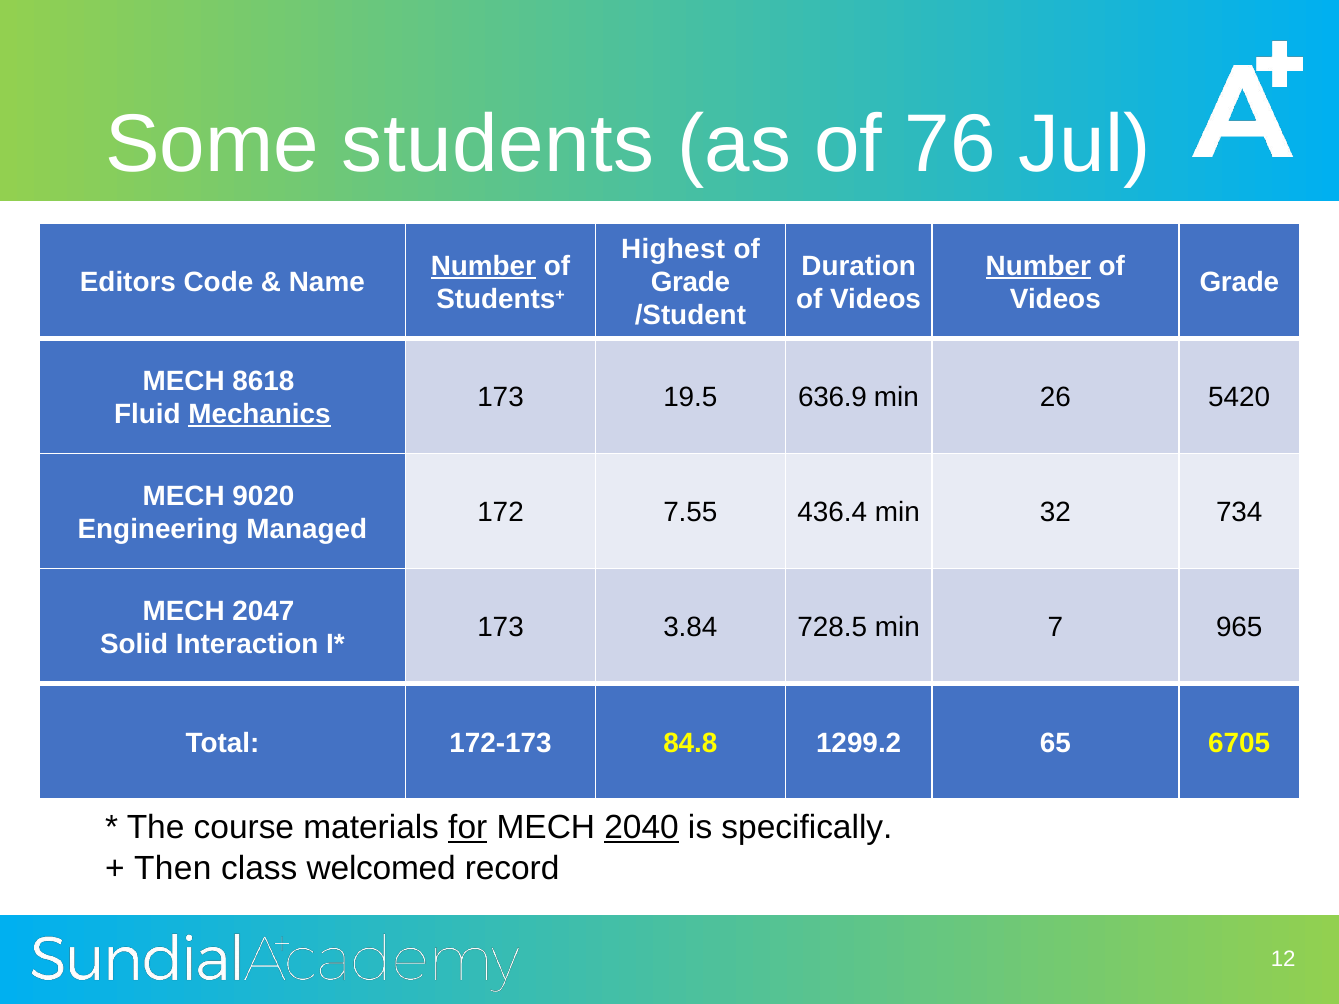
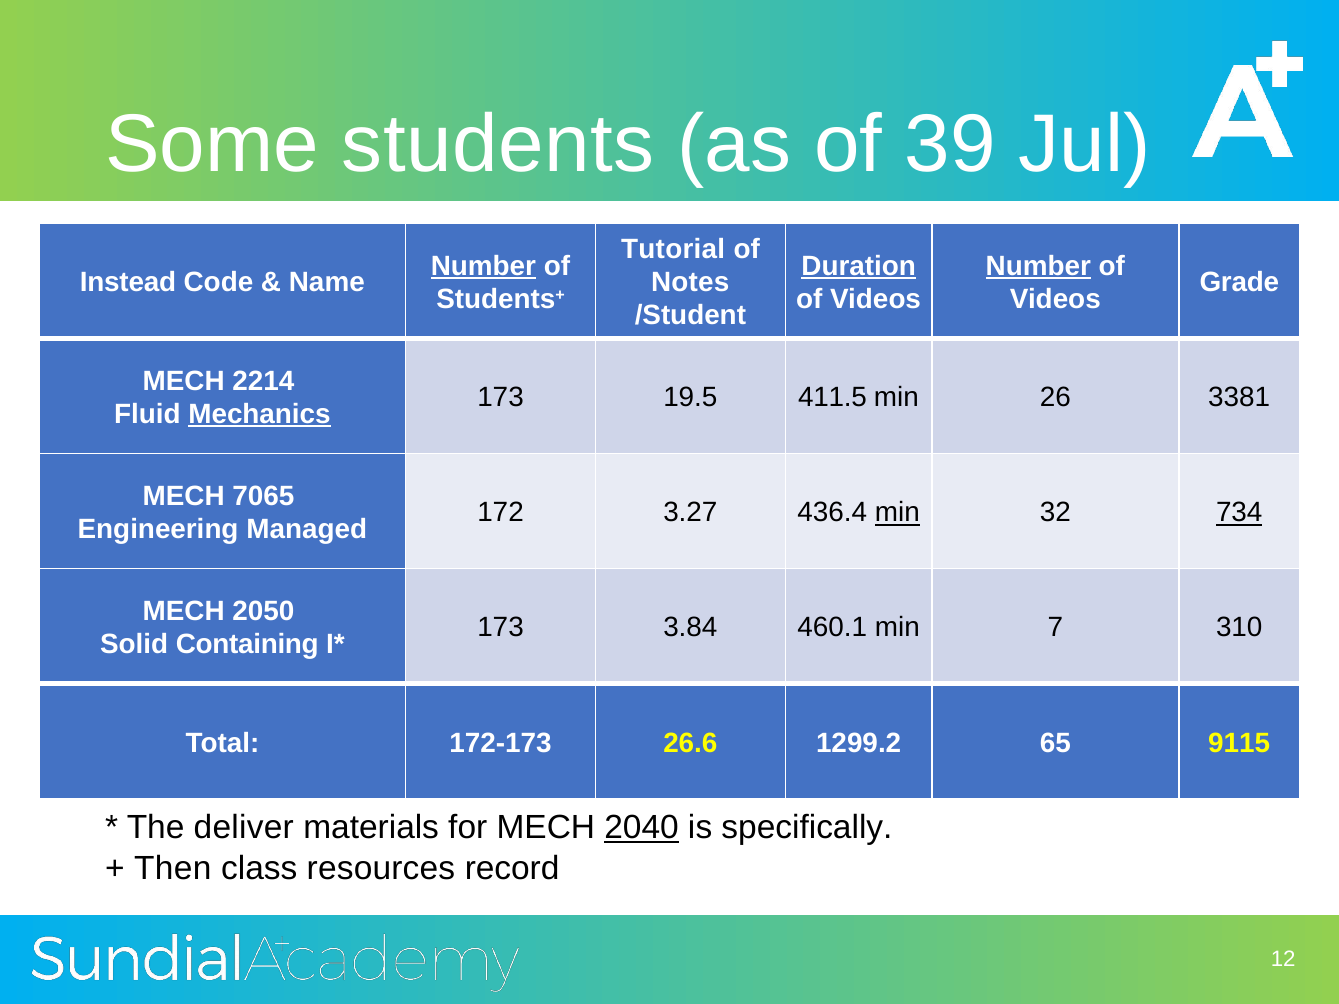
76: 76 -> 39
Highest: Highest -> Tutorial
Duration underline: none -> present
Editors: Editors -> Instead
Grade at (690, 283): Grade -> Notes
8618: 8618 -> 2214
636.9: 636.9 -> 411.5
5420: 5420 -> 3381
9020: 9020 -> 7065
7.55: 7.55 -> 3.27
min at (897, 513) underline: none -> present
734 underline: none -> present
2047: 2047 -> 2050
728.5: 728.5 -> 460.1
965: 965 -> 310
Interaction: Interaction -> Containing
84.8: 84.8 -> 26.6
6705: 6705 -> 9115
course: course -> deliver
for underline: present -> none
welcomed: welcomed -> resources
